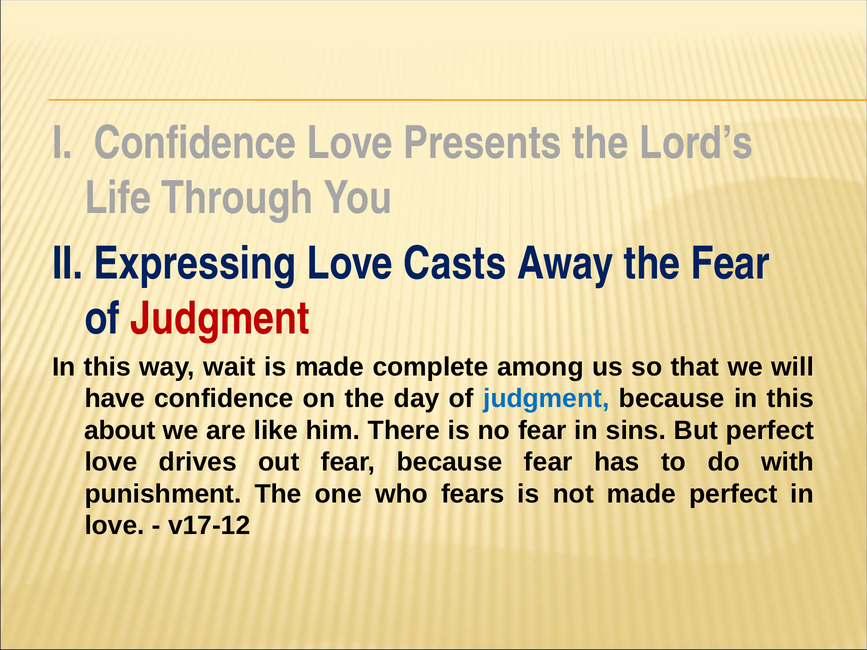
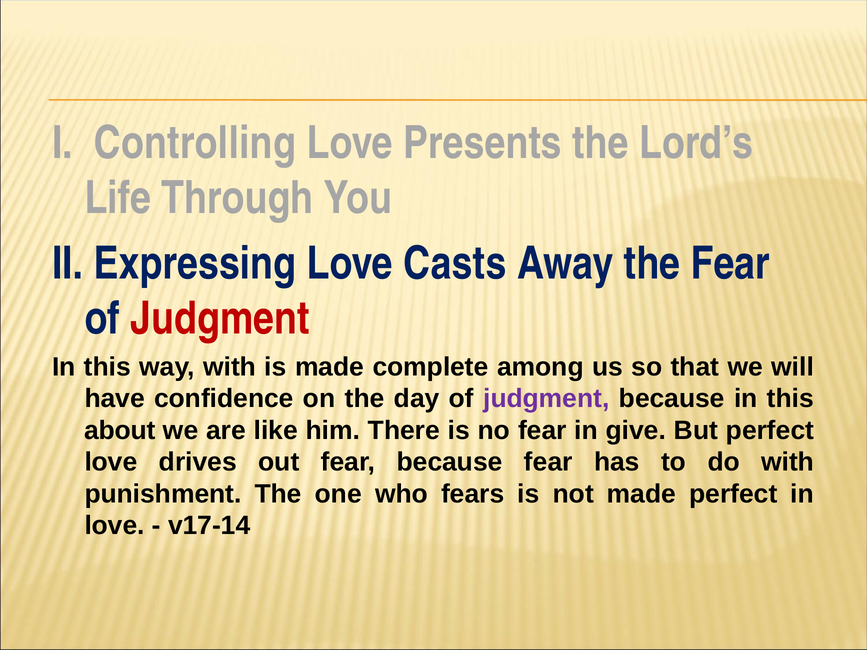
I Confidence: Confidence -> Controlling
way wait: wait -> with
judgment at (546, 399) colour: blue -> purple
sins: sins -> give
v17-12: v17-12 -> v17-14
